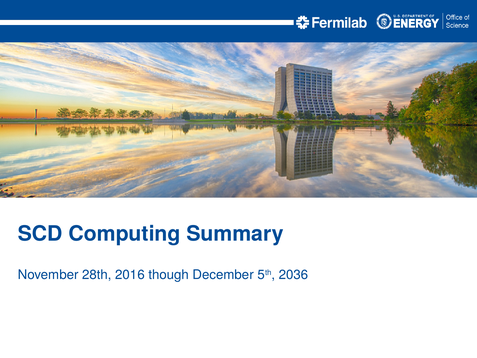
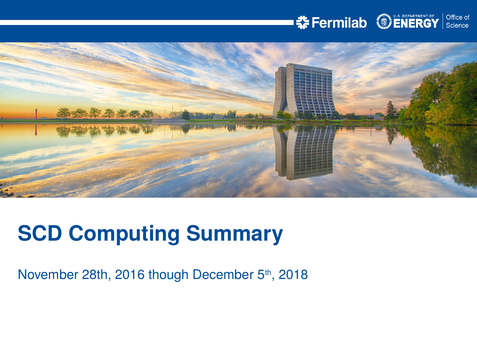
2036: 2036 -> 2018
